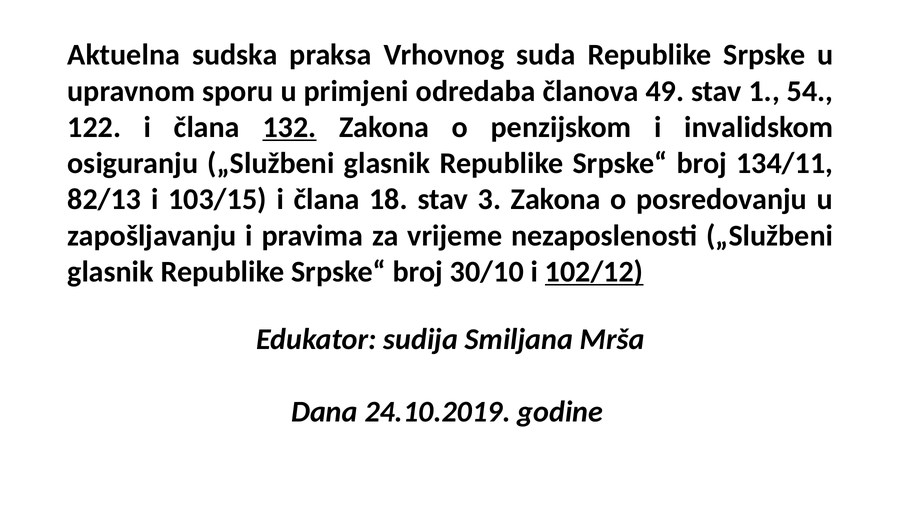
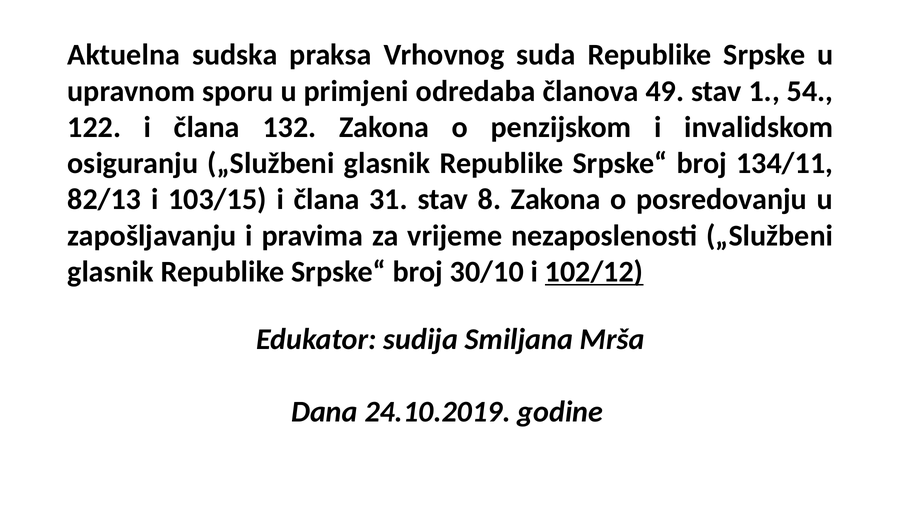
132 underline: present -> none
18: 18 -> 31
3: 3 -> 8
